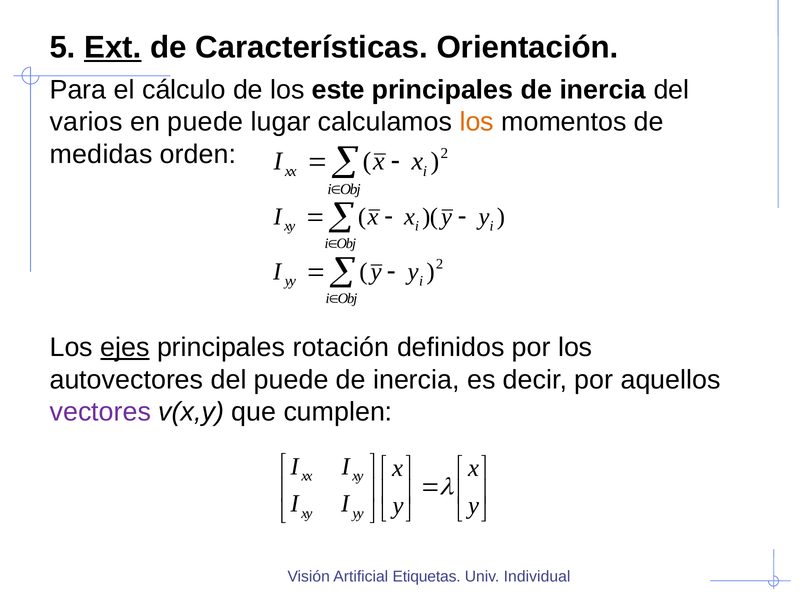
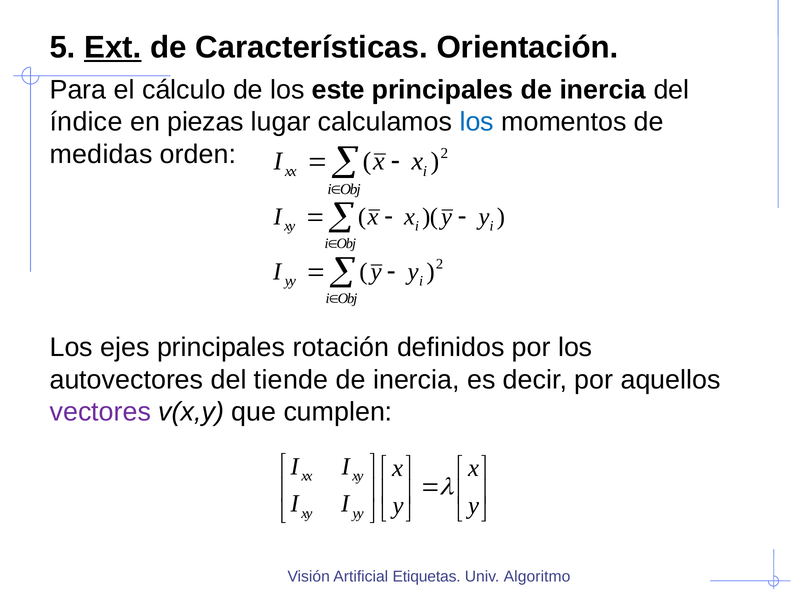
varios: varios -> índice
en puede: puede -> piezas
los at (477, 122) colour: orange -> blue
ejes underline: present -> none
del puede: puede -> tiende
Individual: Individual -> Algoritmo
